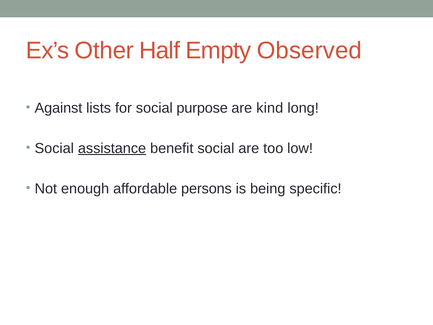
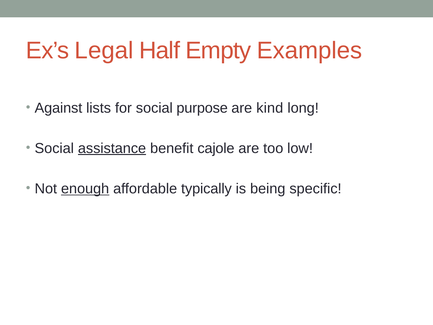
Other: Other -> Legal
Observed: Observed -> Examples
benefit social: social -> cajole
enough underline: none -> present
persons: persons -> typically
